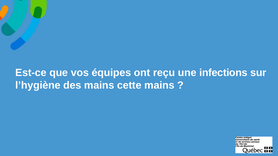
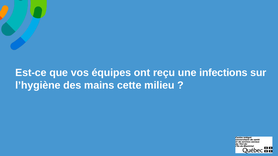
cette mains: mains -> milieu
